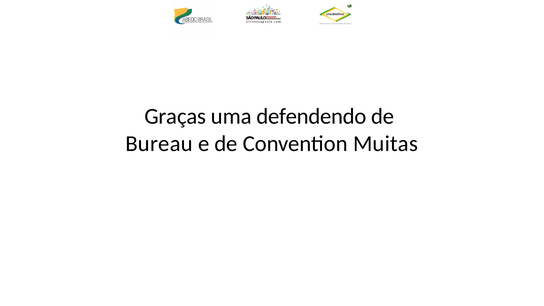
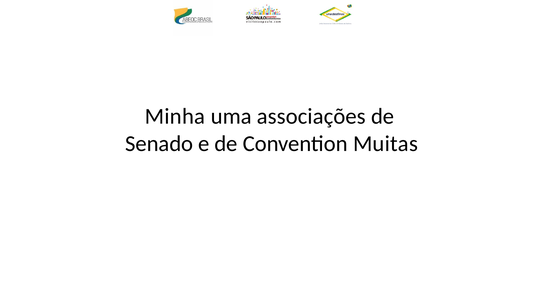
Graças: Graças -> Minha
defendendo: defendendo -> associações
Bureau: Bureau -> Senado
